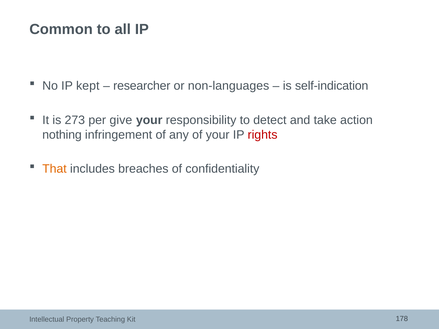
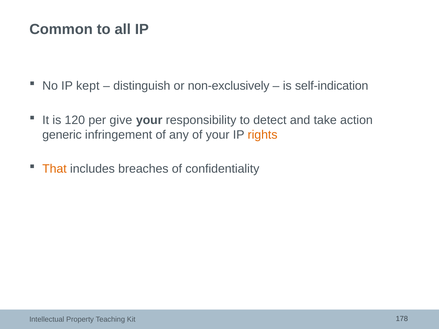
researcher: researcher -> distinguish
non-languages: non-languages -> non-exclusively
273: 273 -> 120
nothing: nothing -> generic
rights colour: red -> orange
